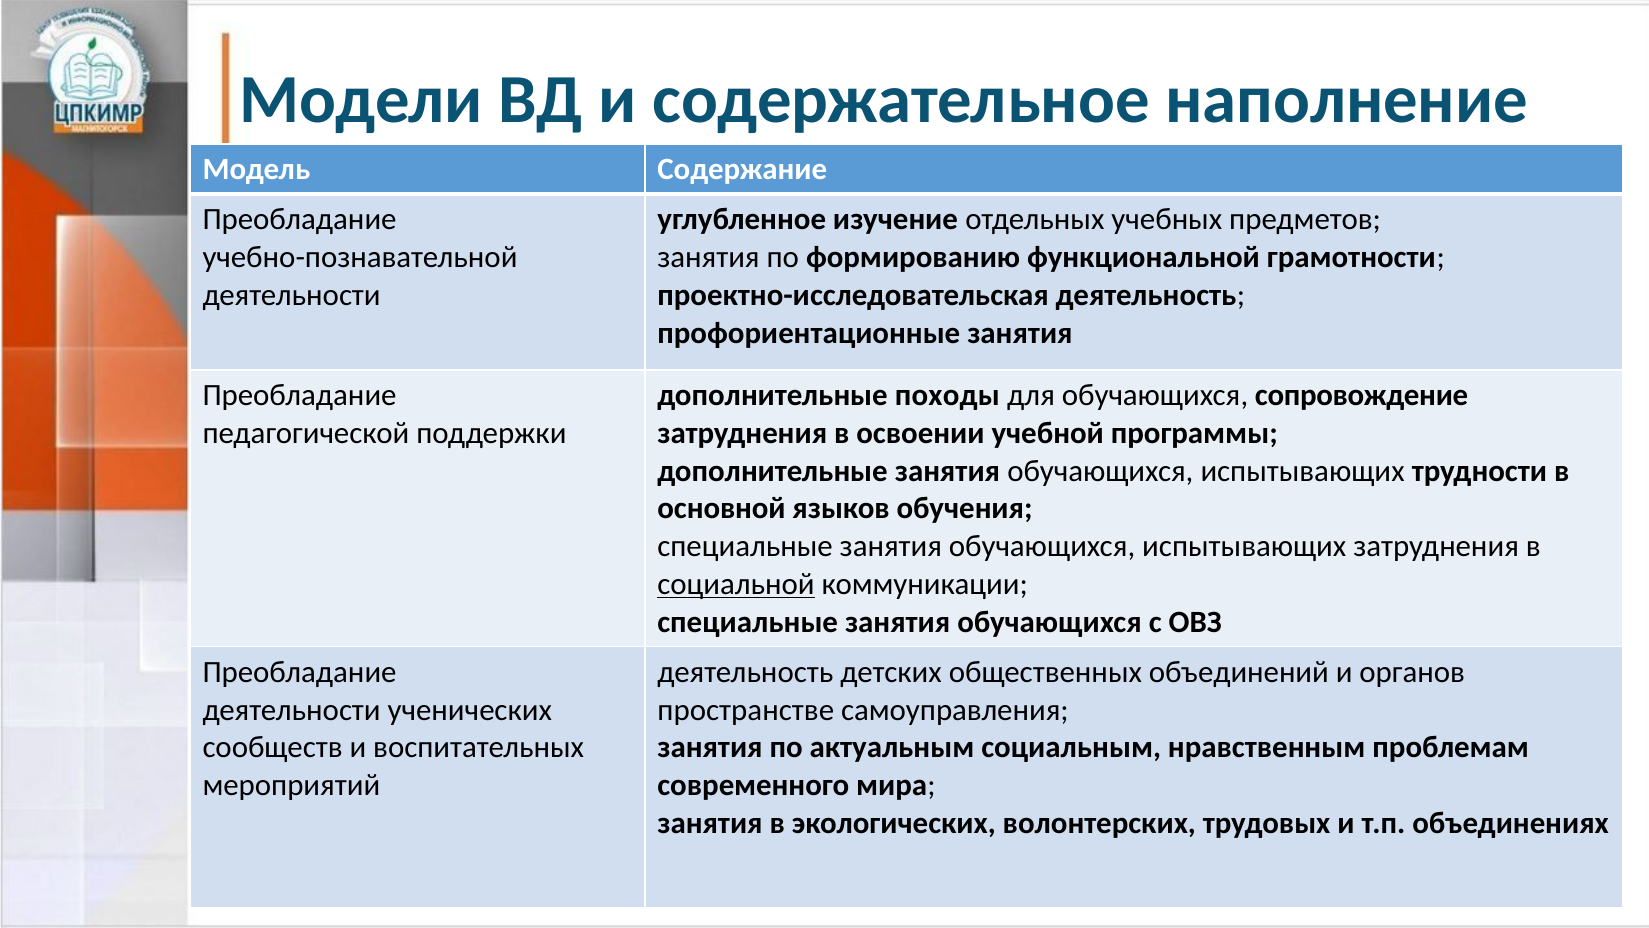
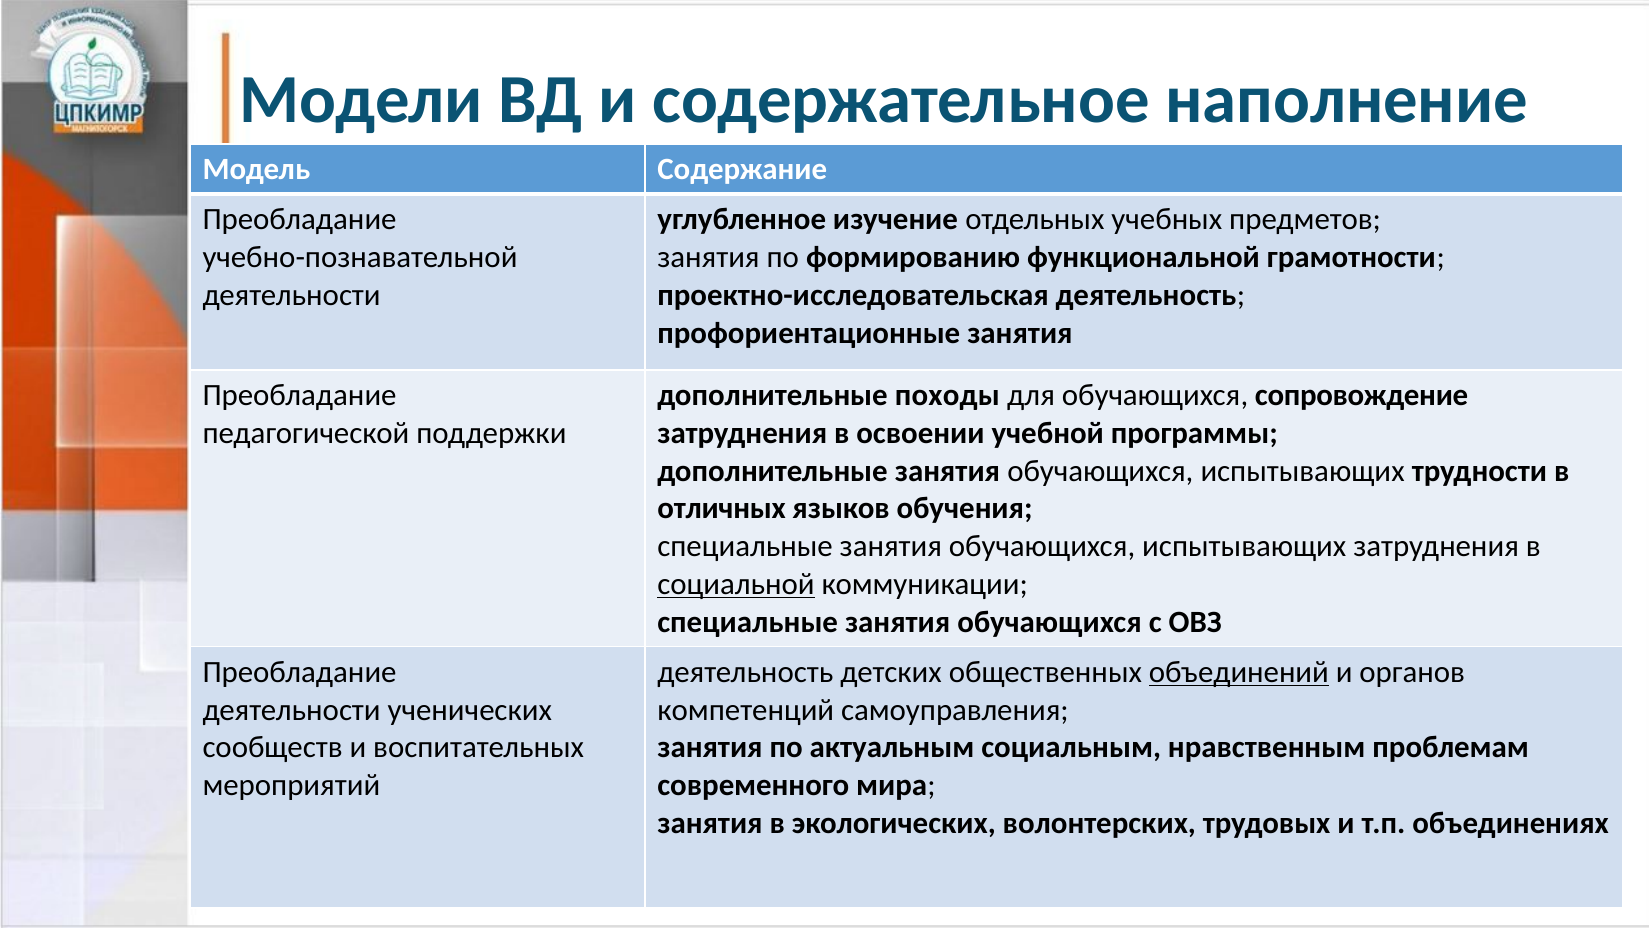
основной: основной -> отличных
объединений underline: none -> present
пространстве: пространстве -> компетенций
